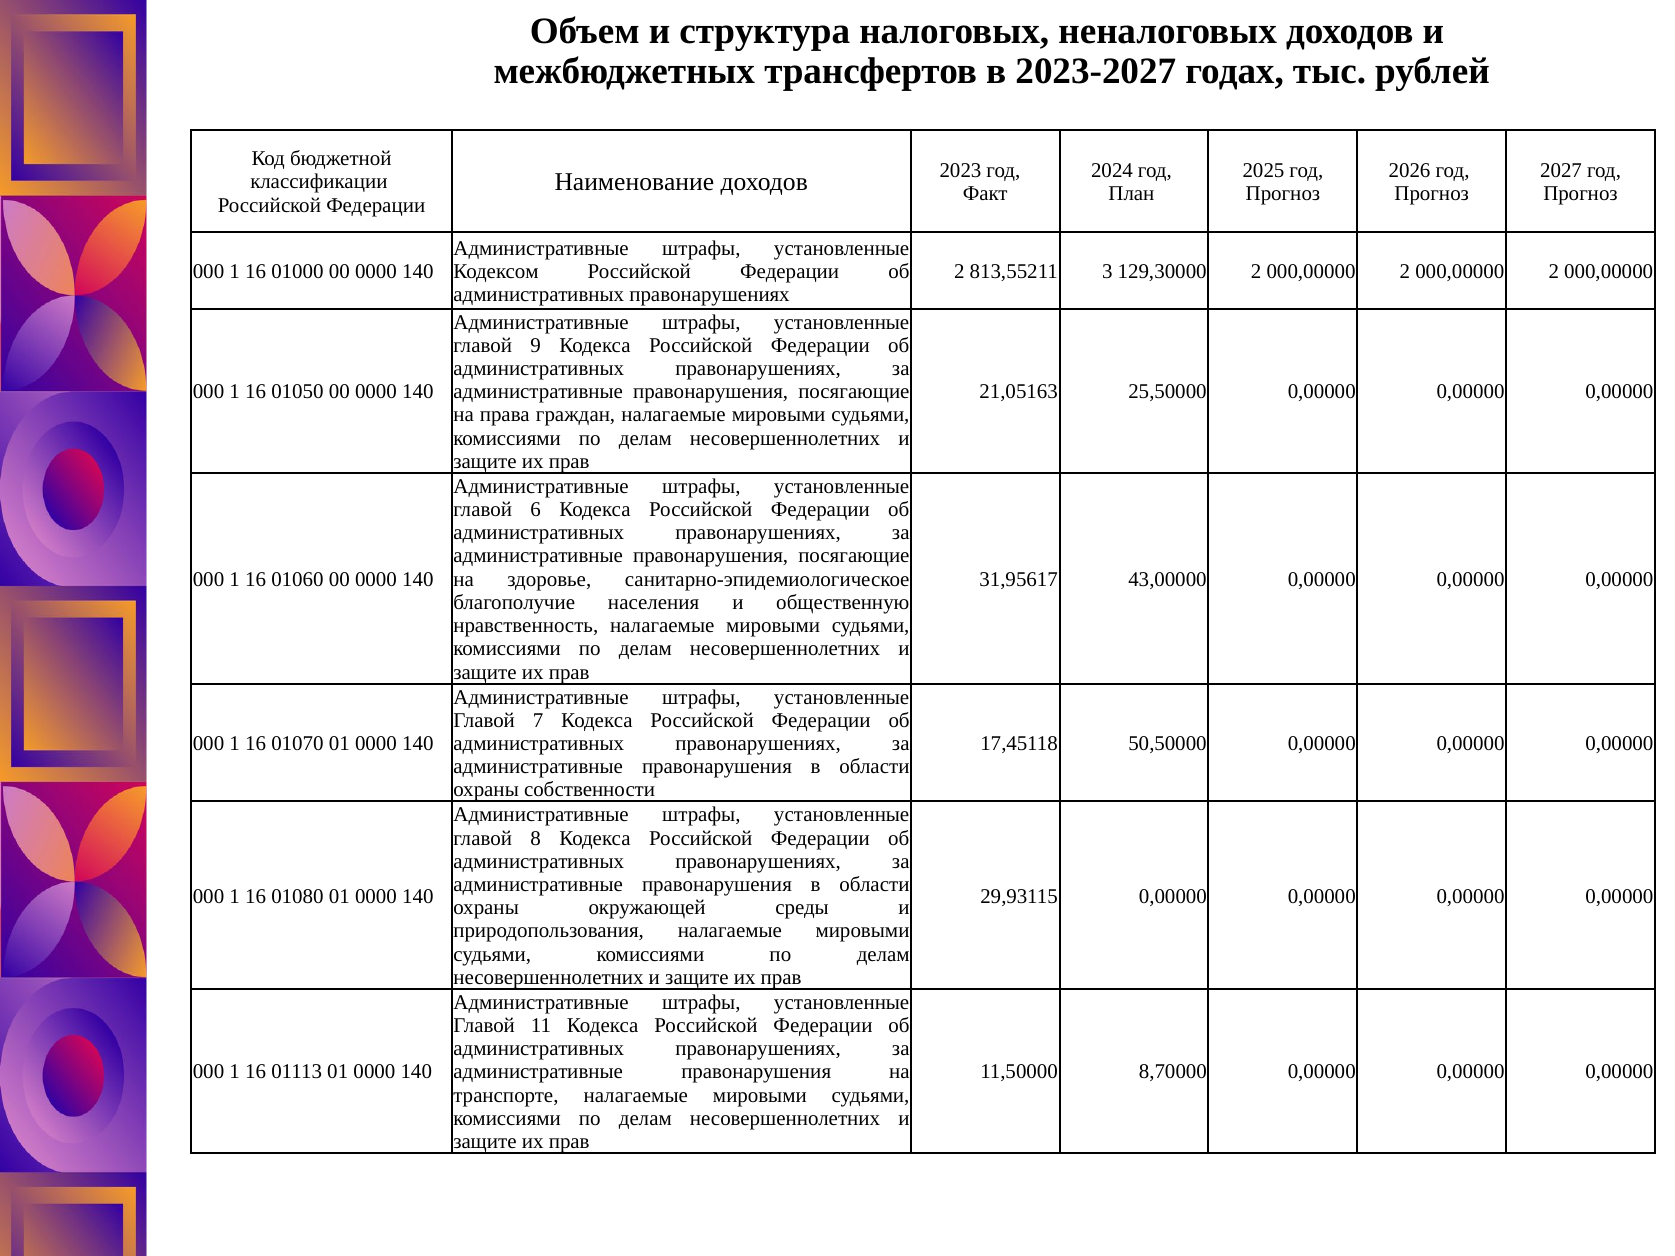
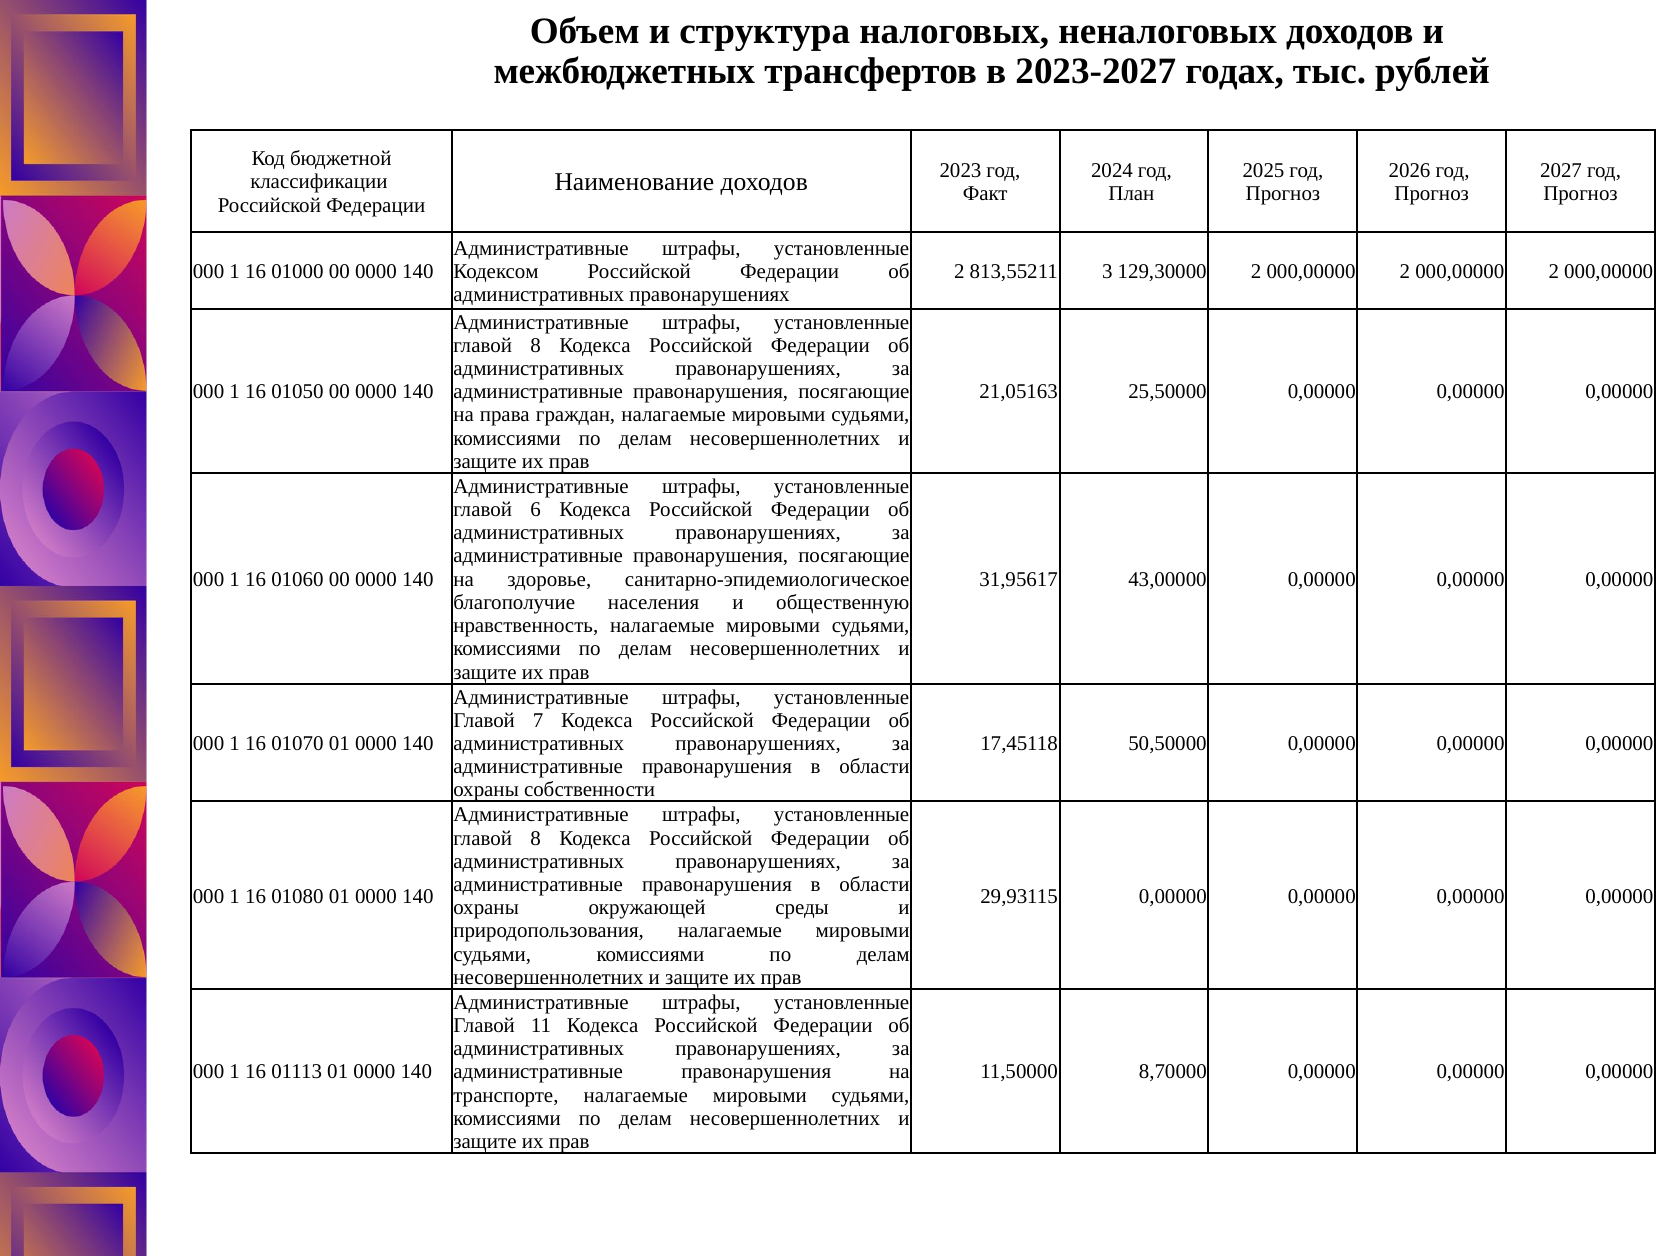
9 at (536, 345): 9 -> 8
